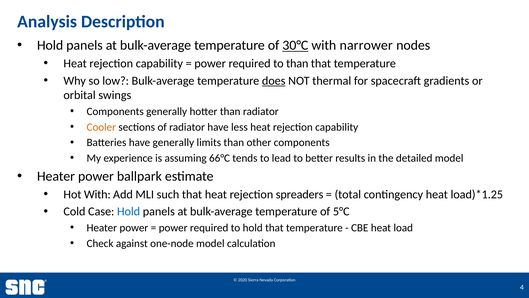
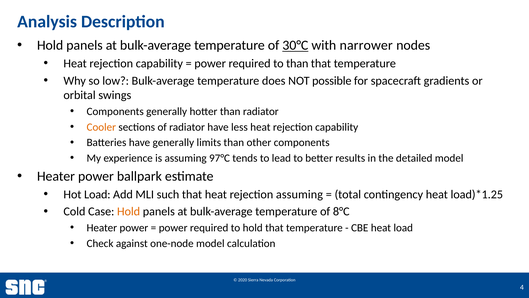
does underline: present -> none
thermal: thermal -> possible
66°C: 66°C -> 97°C
Hot With: With -> Load
rejection spreaders: spreaders -> assuming
Hold at (129, 211) colour: blue -> orange
5°C: 5°C -> 8°C
